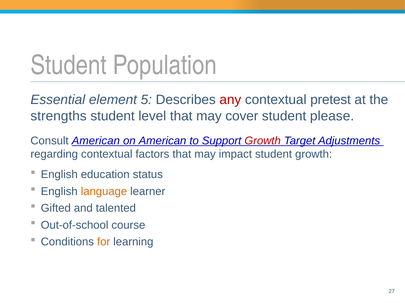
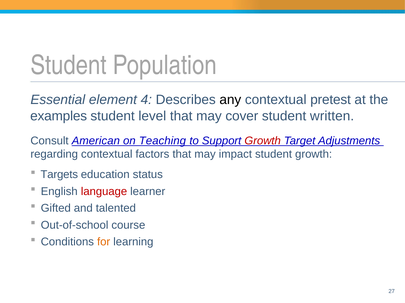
5: 5 -> 4
any colour: red -> black
strengths: strengths -> examples
please: please -> written
on American: American -> Teaching
English at (59, 175): English -> Targets
language colour: orange -> red
